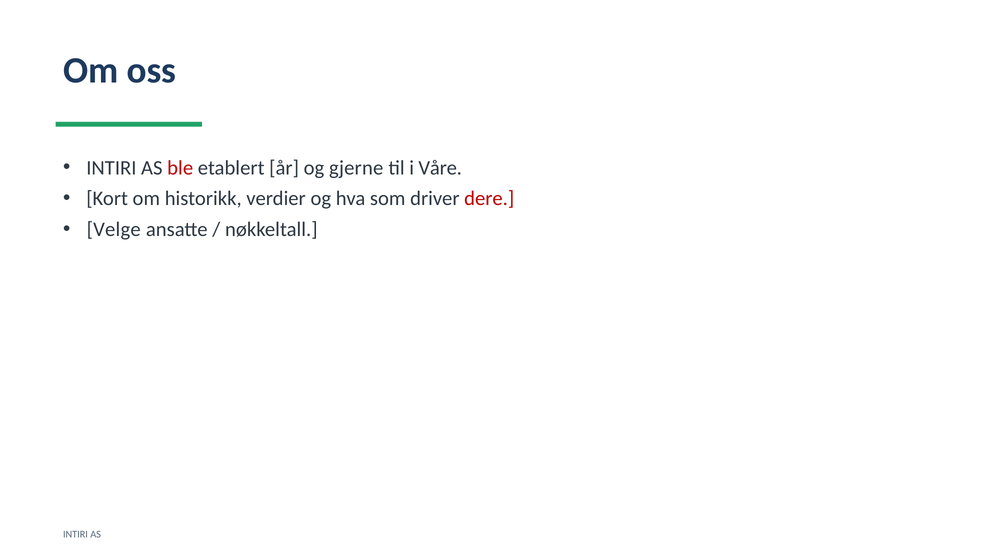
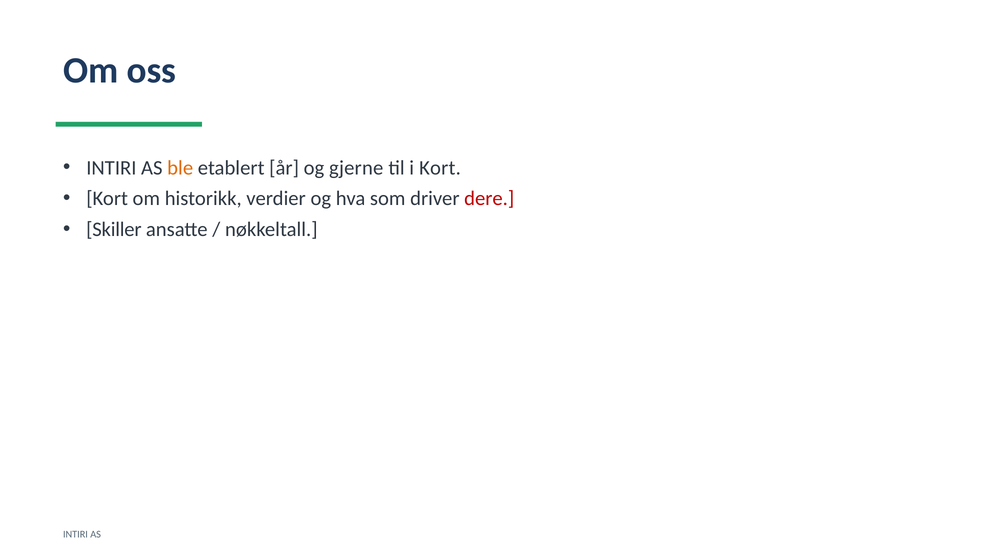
ble colour: red -> orange
i Våre: Våre -> Kort
Velge: Velge -> Skiller
